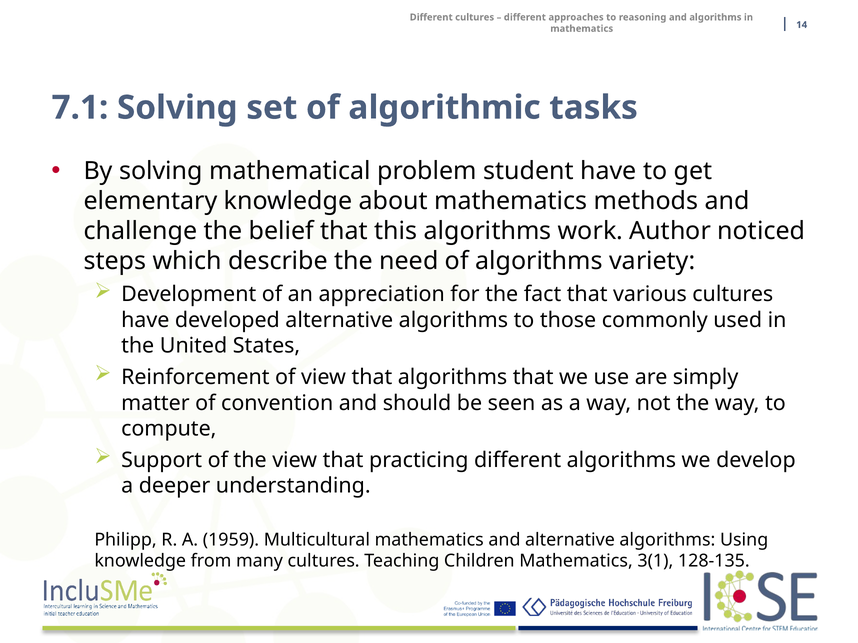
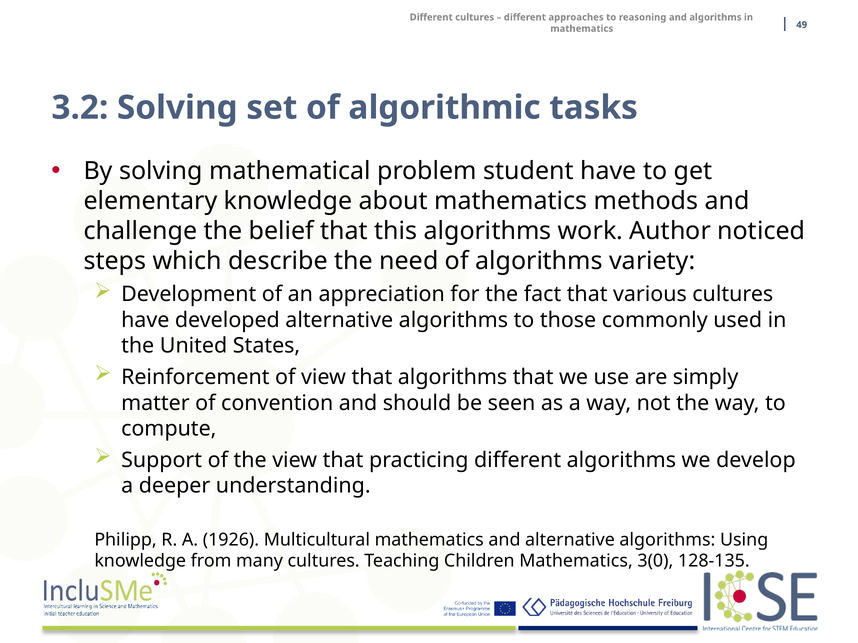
14: 14 -> 49
7.1: 7.1 -> 3.2
1959: 1959 -> 1926
3(1: 3(1 -> 3(0
